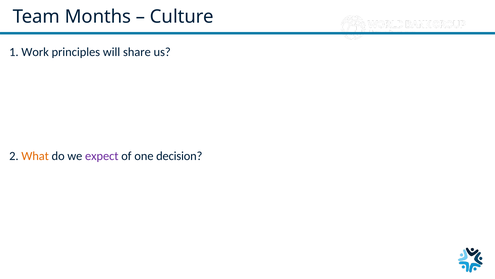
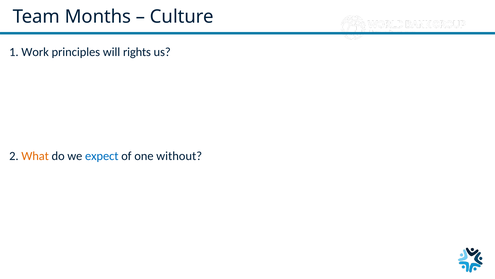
share: share -> rights
expect colour: purple -> blue
decision: decision -> without
